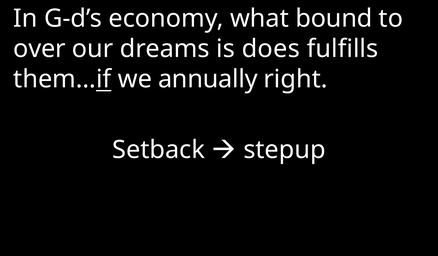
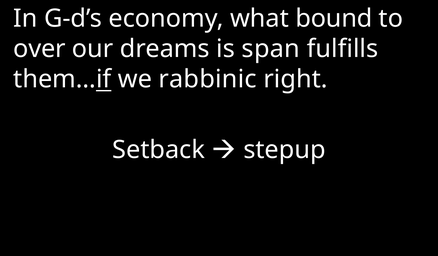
does: does -> span
annually: annually -> rabbinic
